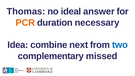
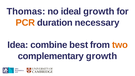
ideal answer: answer -> growth
next: next -> best
two colour: blue -> orange
complementary missed: missed -> growth
